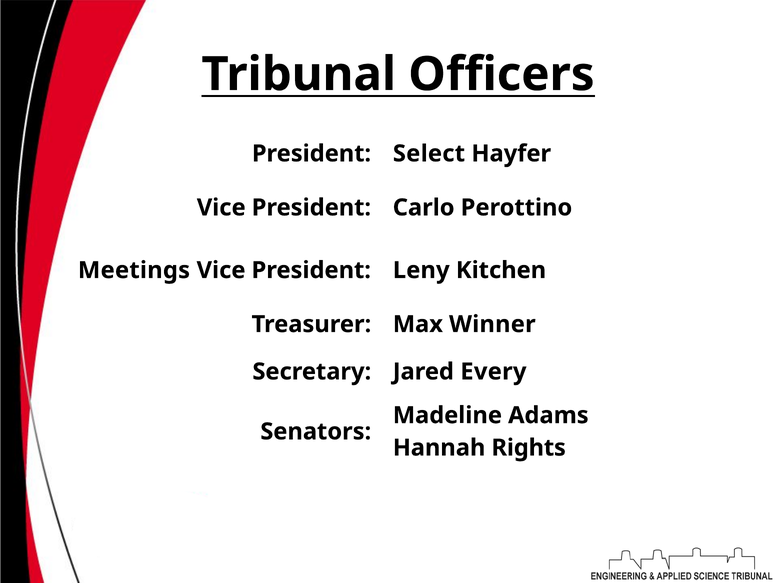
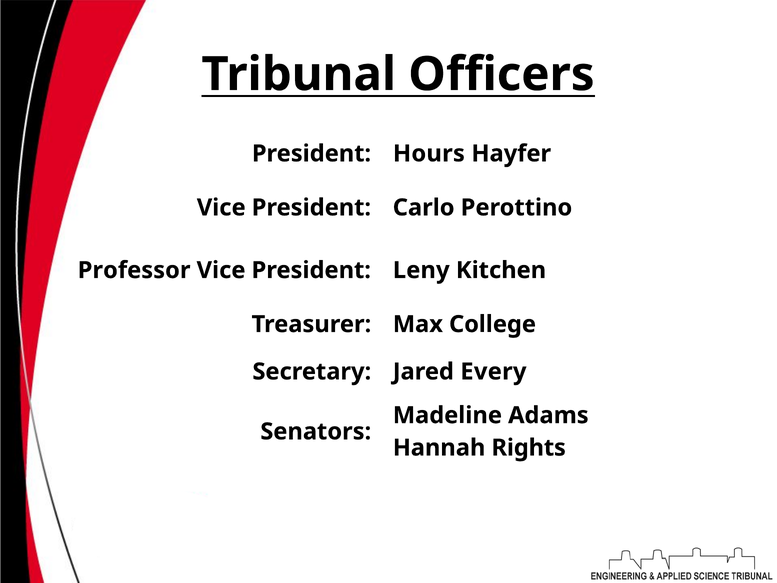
Select: Select -> Hours
Meetings: Meetings -> Professor
Winner: Winner -> College
